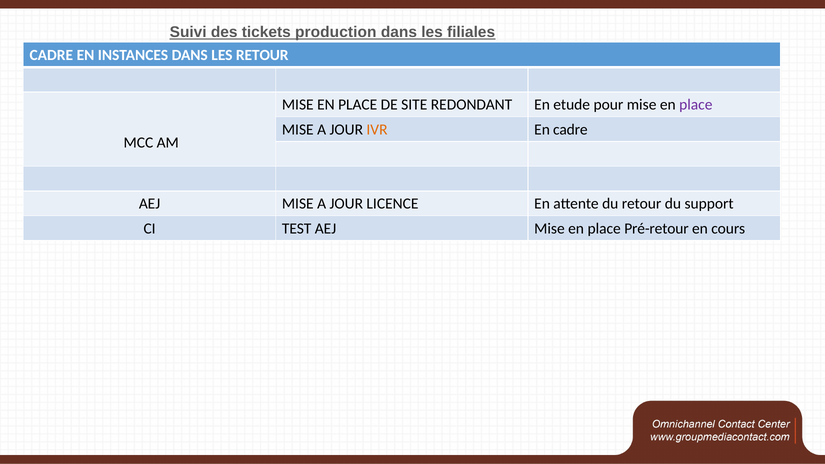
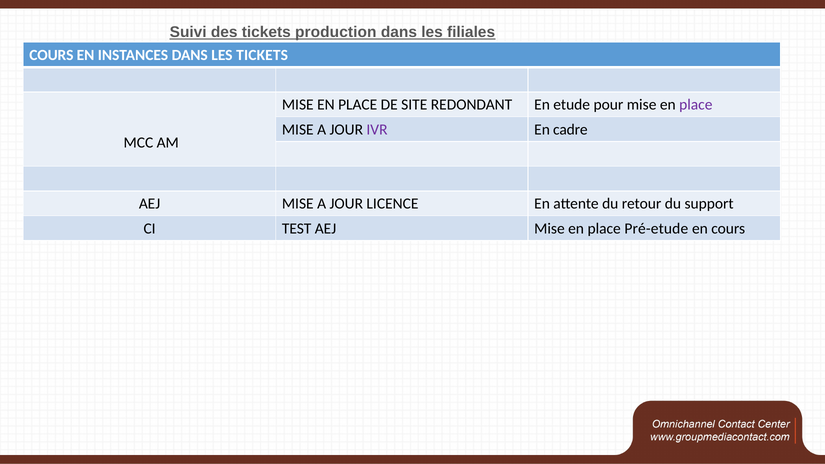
CADRE at (51, 55): CADRE -> COURS
LES RETOUR: RETOUR -> TICKETS
IVR colour: orange -> purple
Pré-retour: Pré-retour -> Pré-etude
